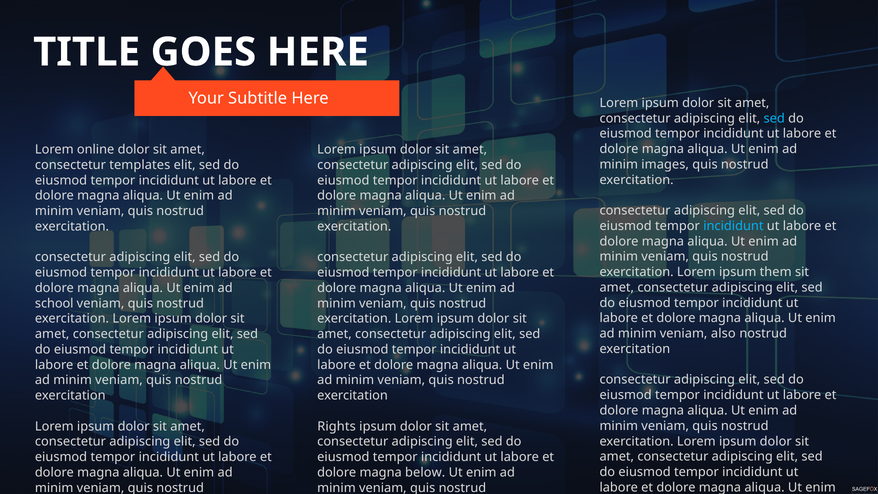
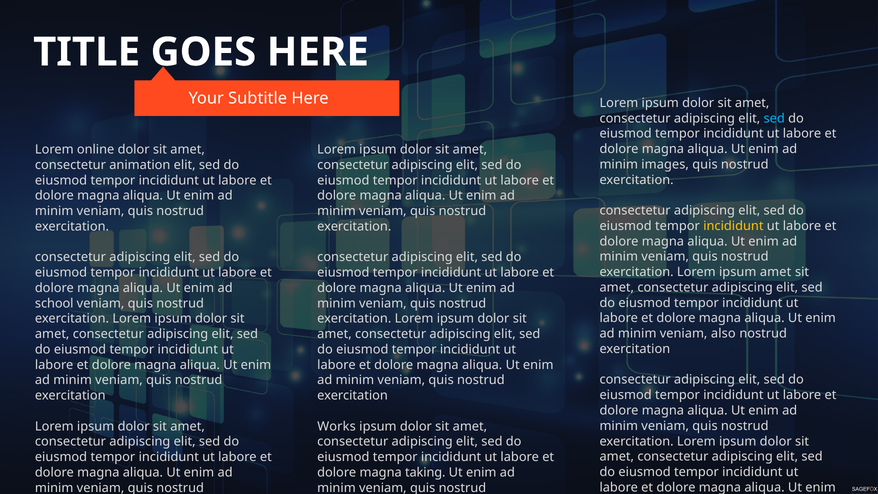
templates: templates -> animation
incididunt at (733, 226) colour: light blue -> yellow
ipsum them: them -> amet
Rights: Rights -> Works
below: below -> taking
